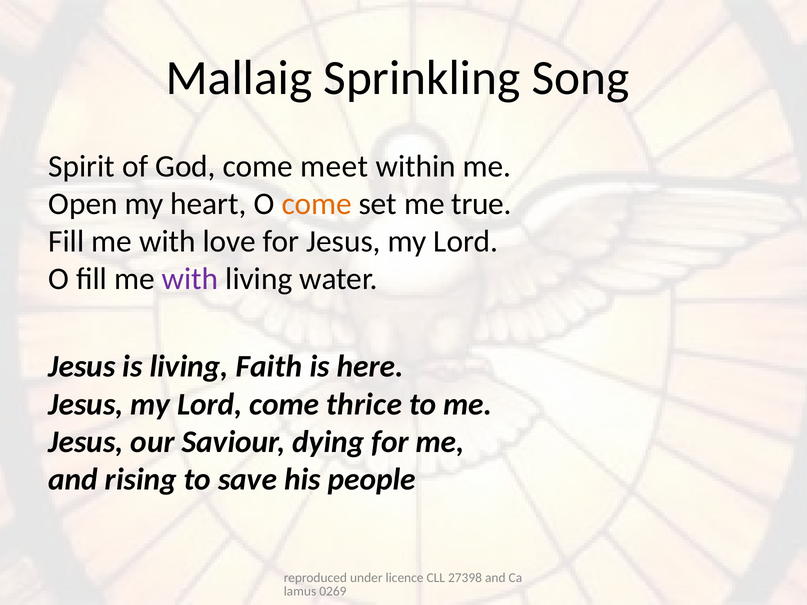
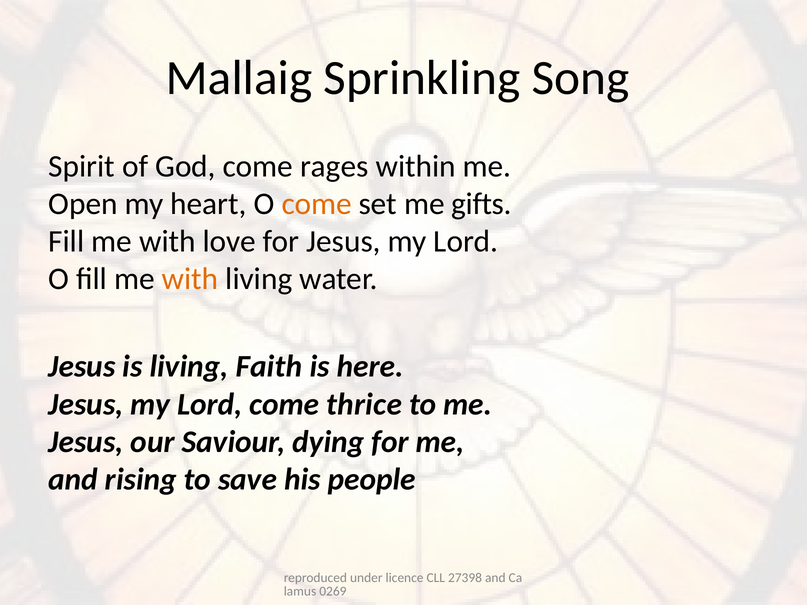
meet: meet -> rages
true: true -> gifts
with at (190, 279) colour: purple -> orange
